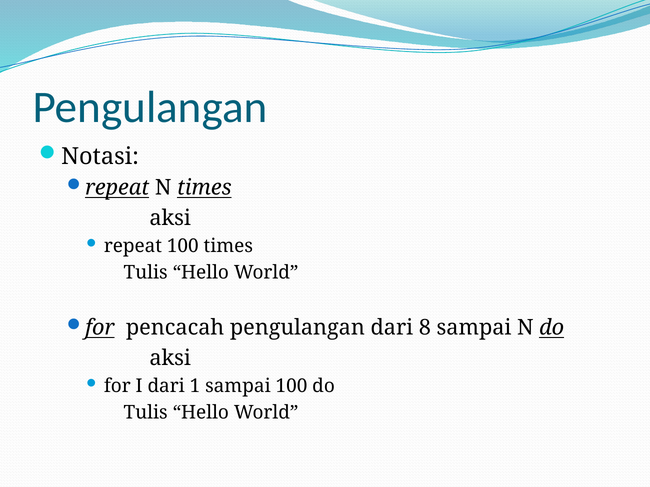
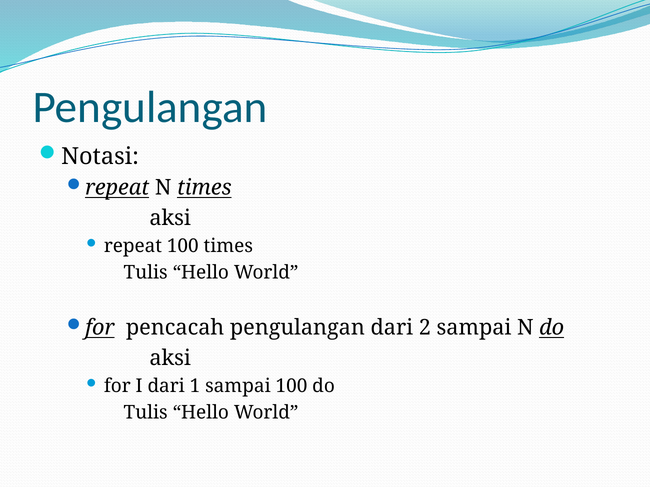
8: 8 -> 2
